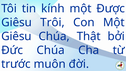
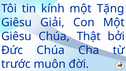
Được: Được -> Tặng
Trôi: Trôi -> Giải
